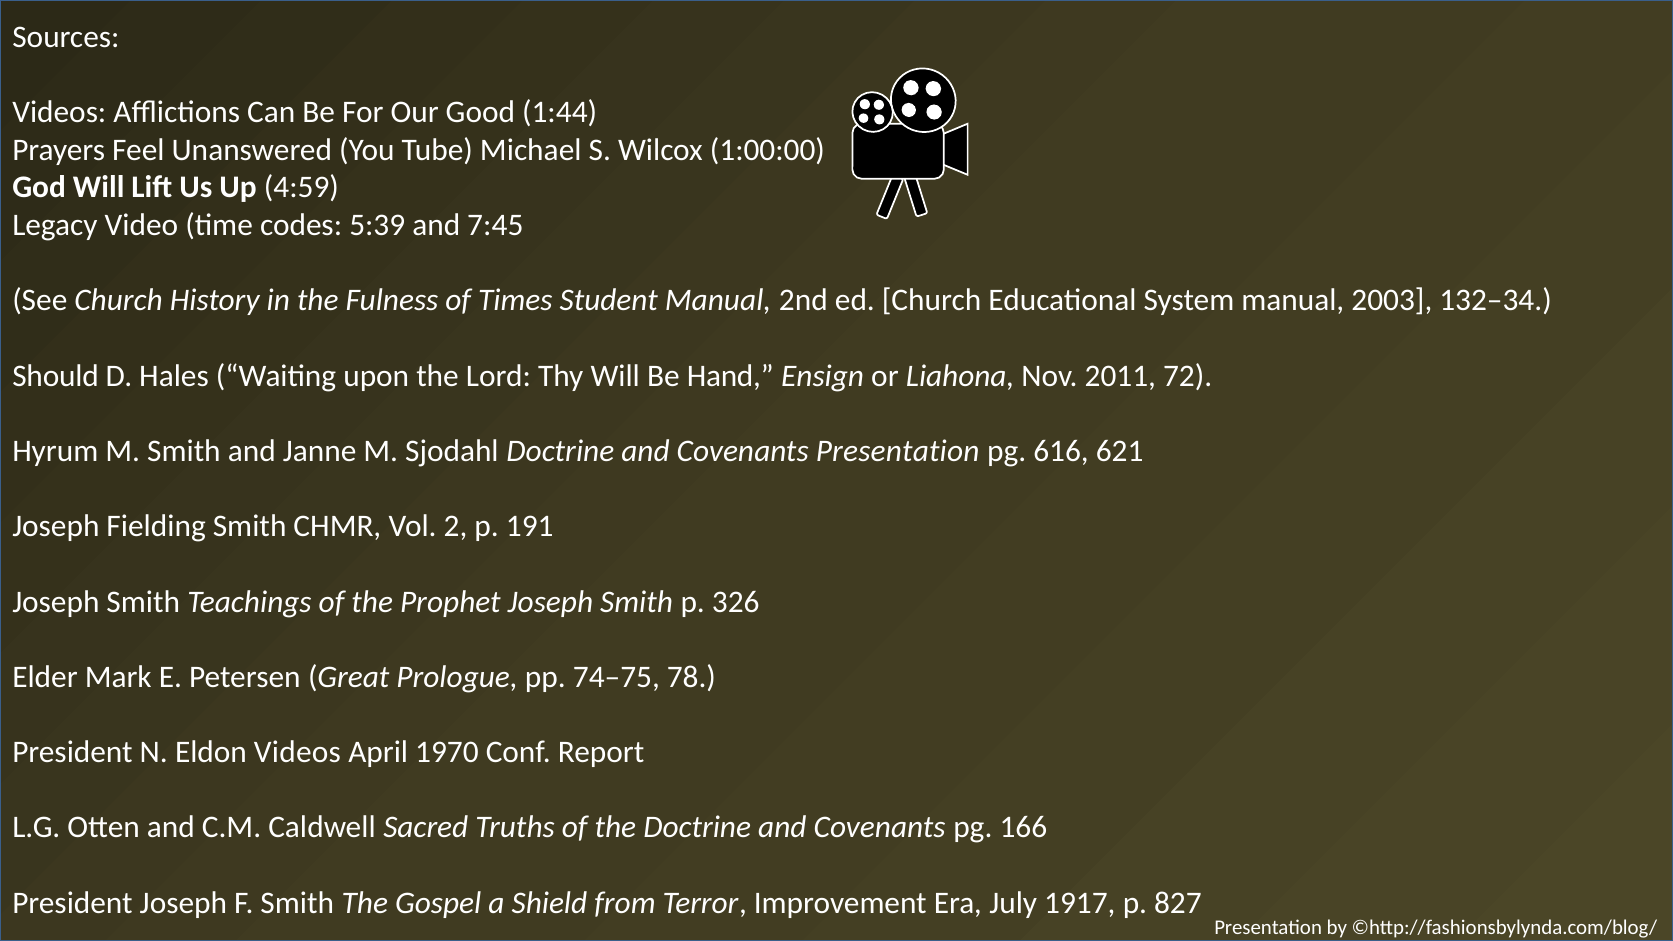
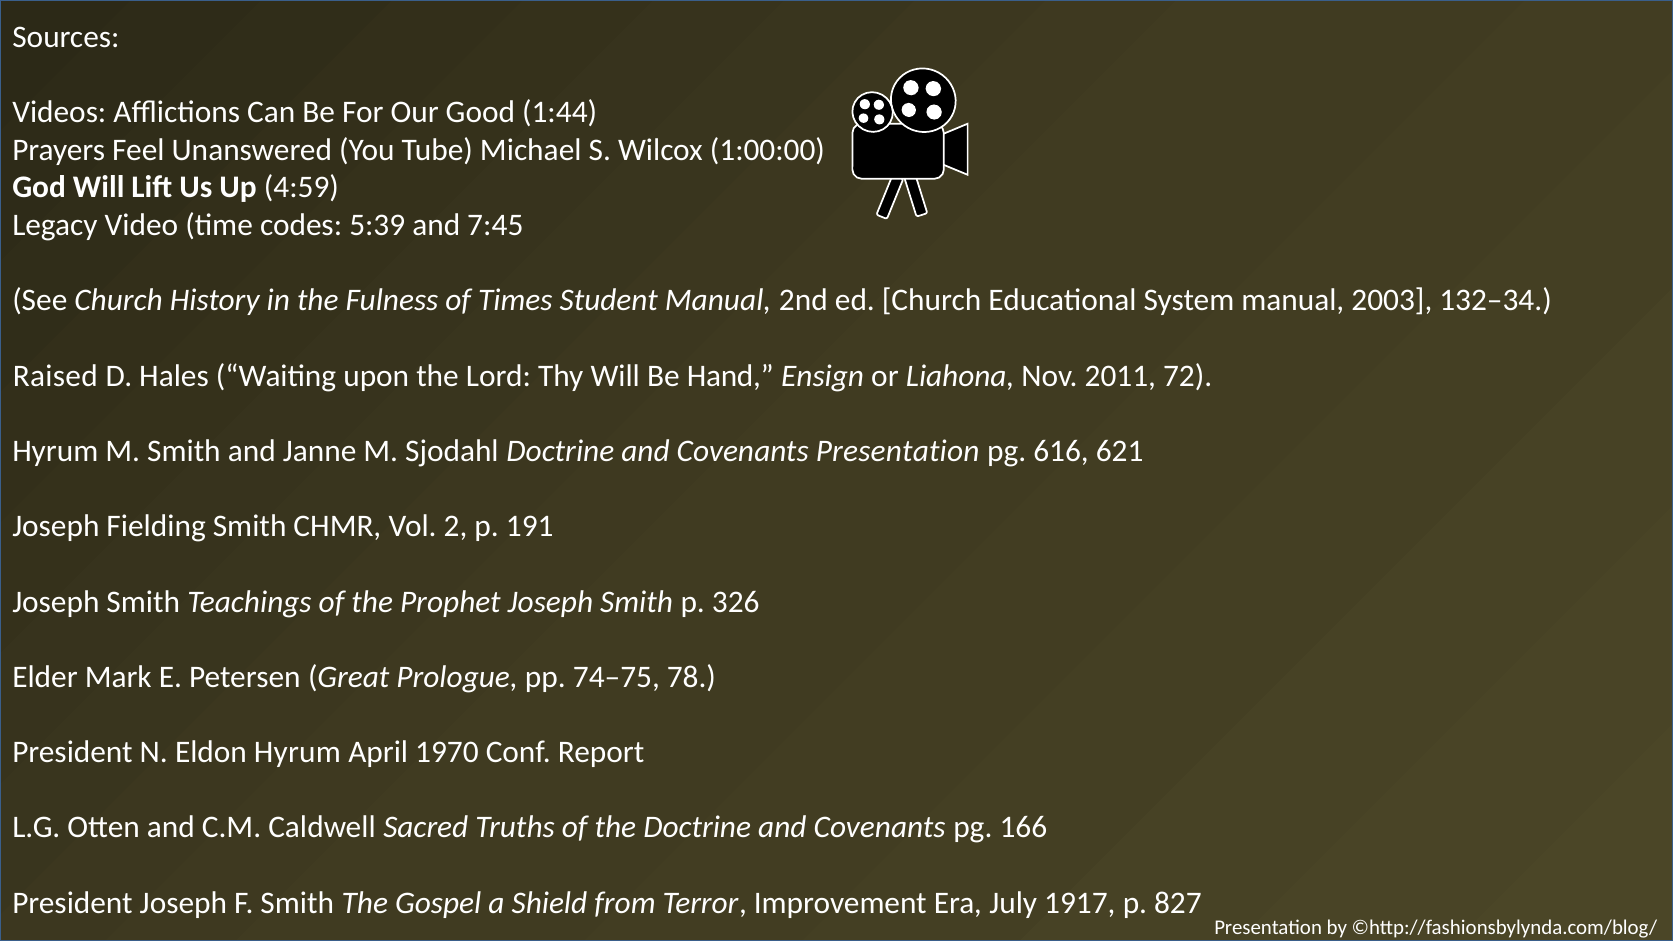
Should: Should -> Raised
Eldon Videos: Videos -> Hyrum
